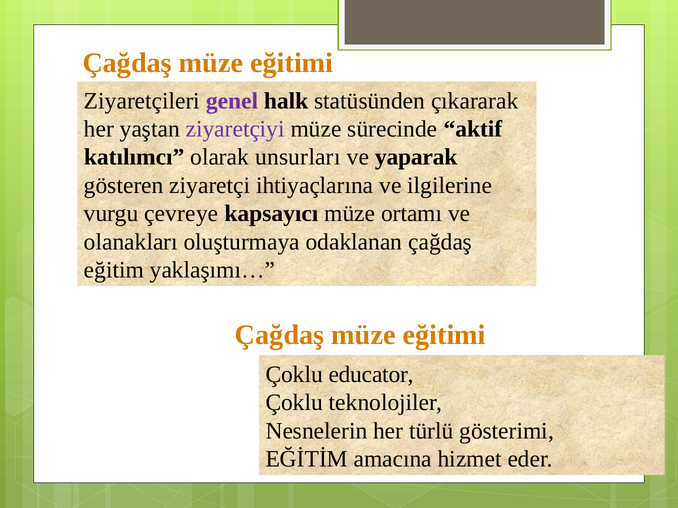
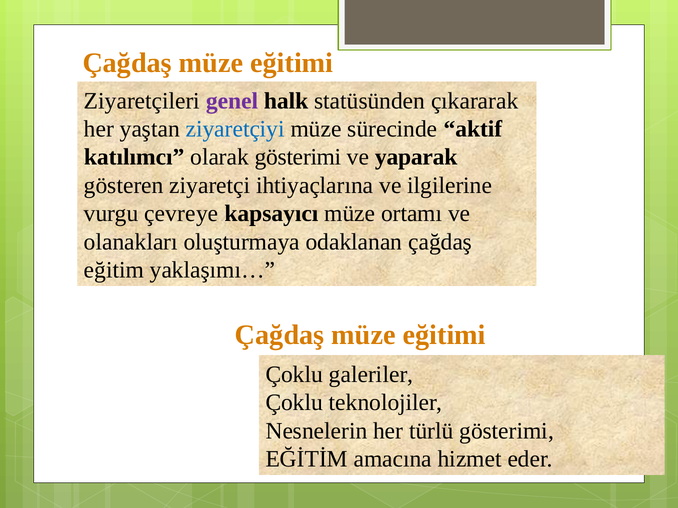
ziyaretçiyi colour: purple -> blue
olarak unsurları: unsurları -> gösterimi
educator: educator -> galeriler
